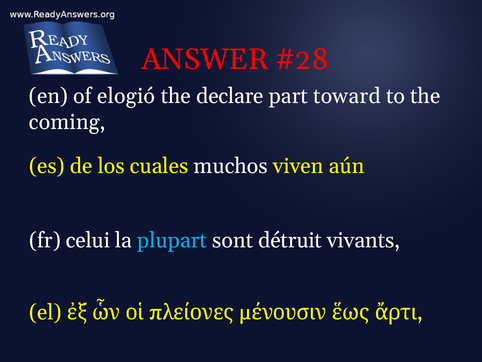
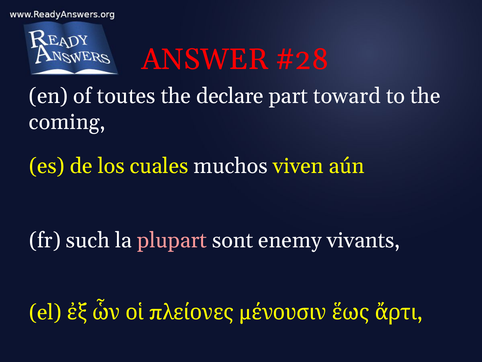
elogió: elogió -> toutes
celui: celui -> such
plupart colour: light blue -> pink
détruit: détruit -> enemy
